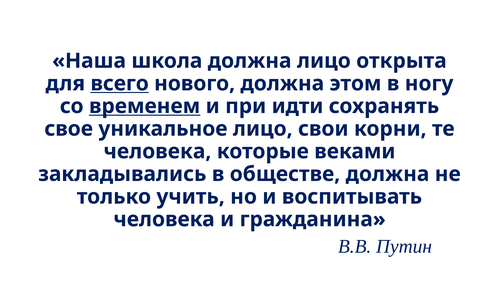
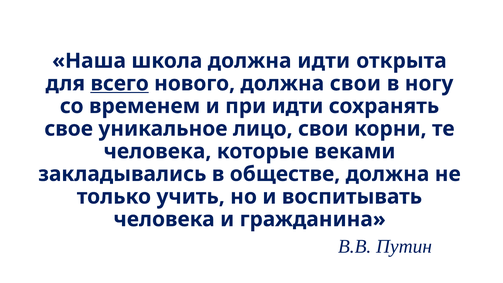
должна лицо: лицо -> идти
должна этом: этом -> свои
временем underline: present -> none
